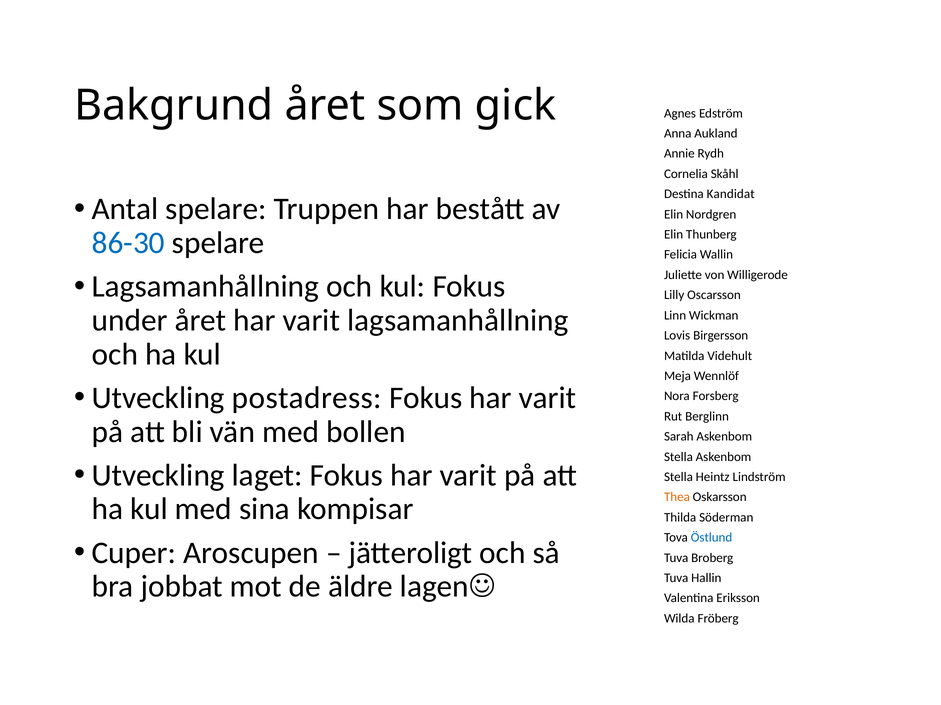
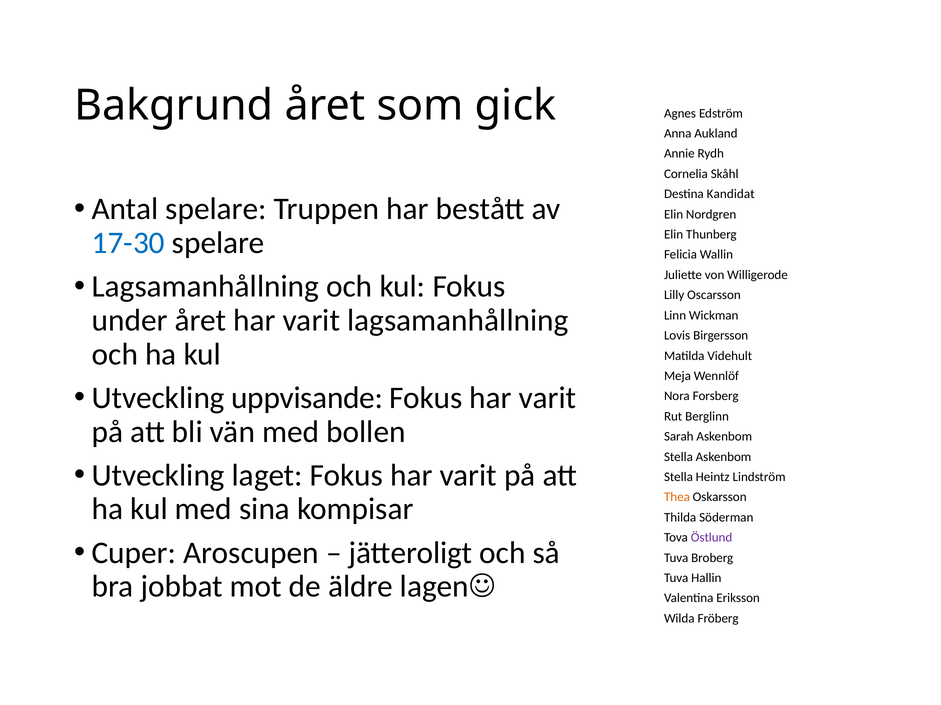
86-30: 86-30 -> 17-30
postadress: postadress -> uppvisande
Östlund colour: blue -> purple
